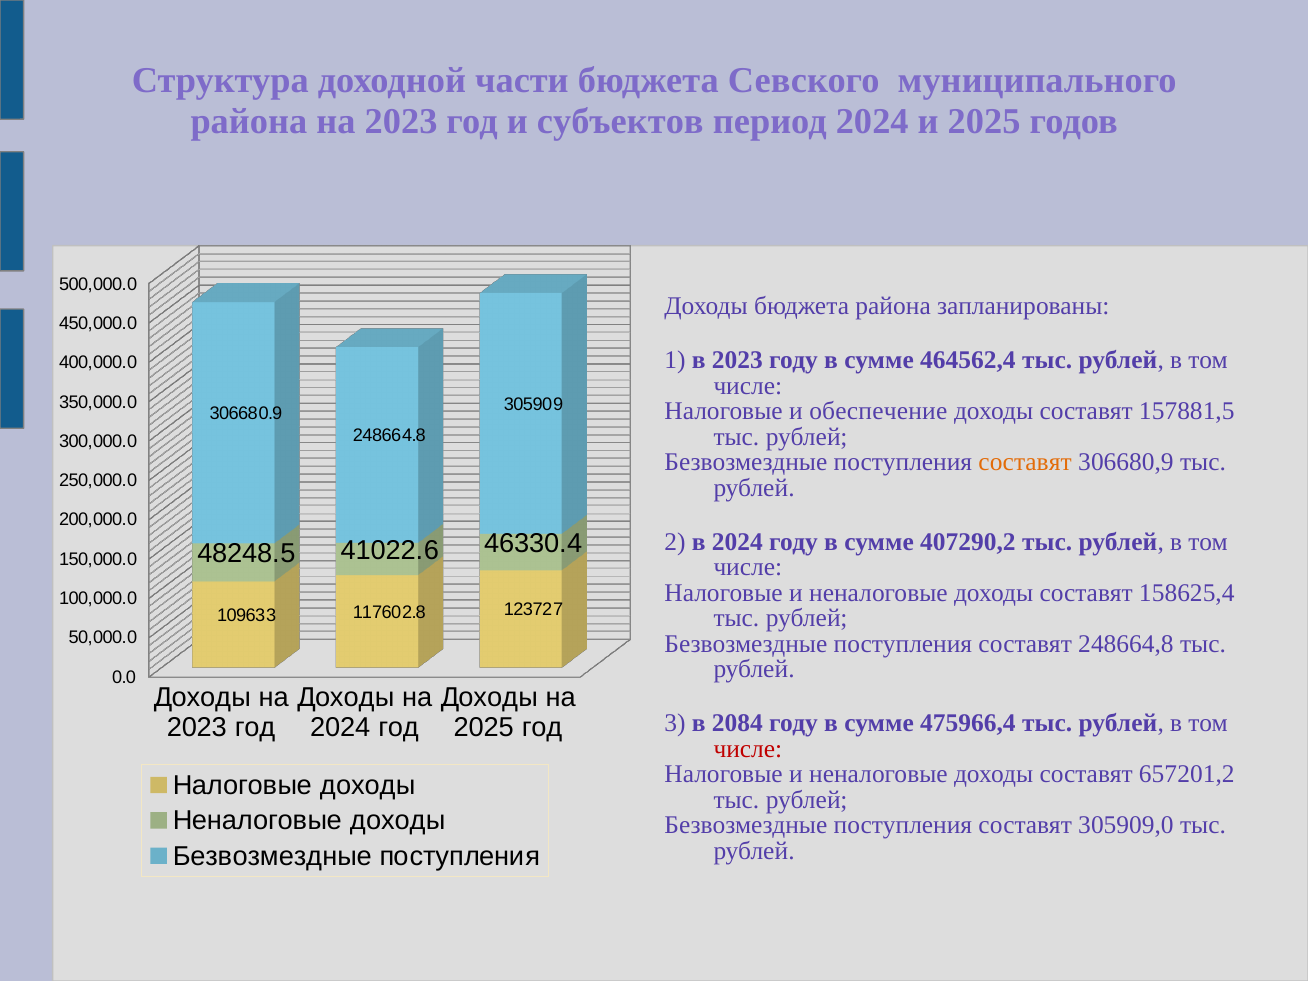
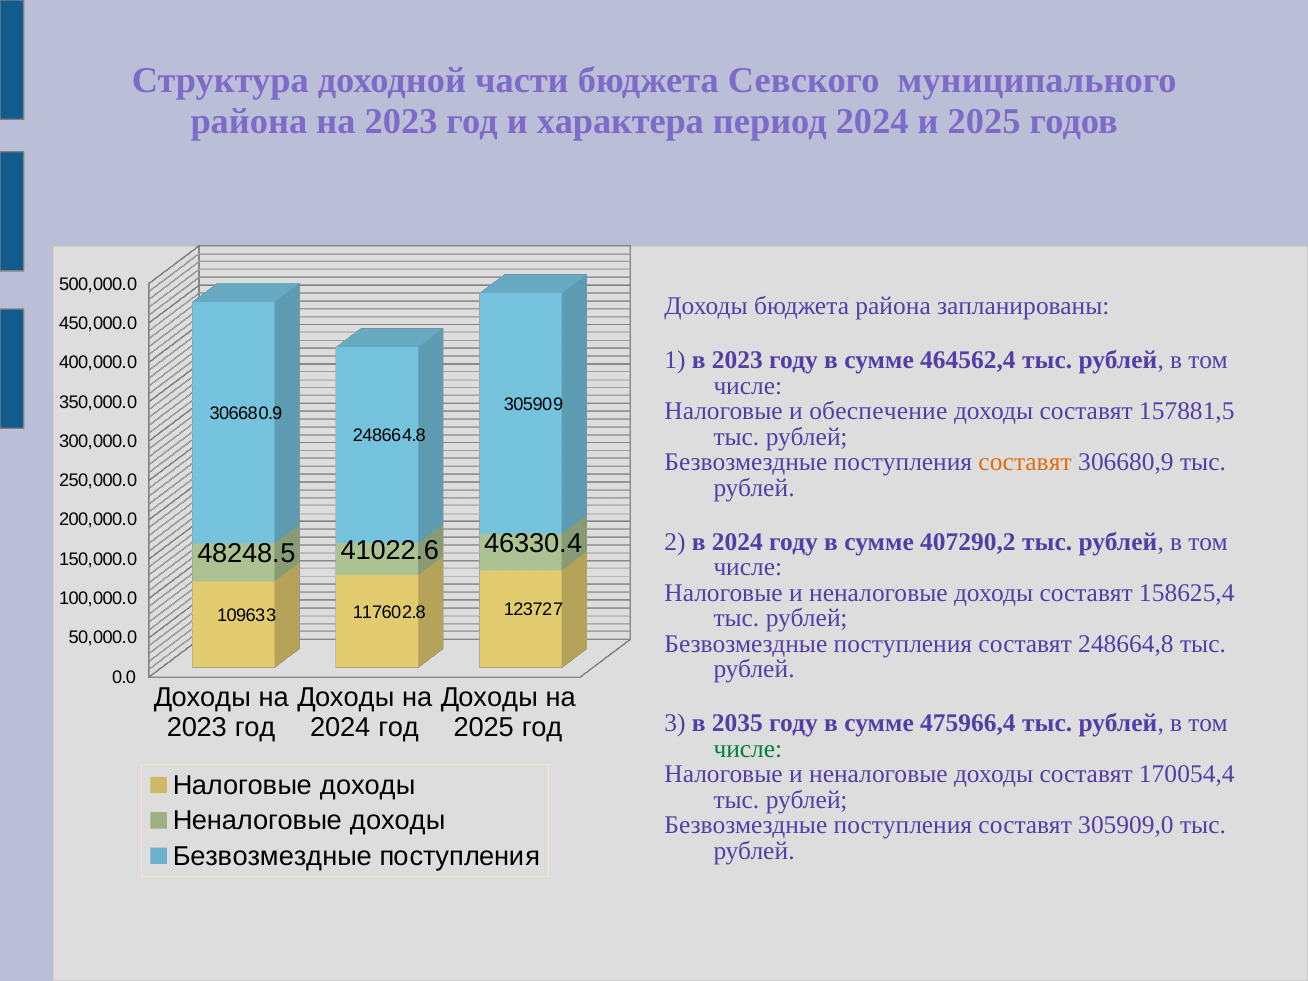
субъектов: субъектов -> характера
2084: 2084 -> 2035
числе at (748, 749) colour: red -> green
657201,2: 657201,2 -> 170054,4
